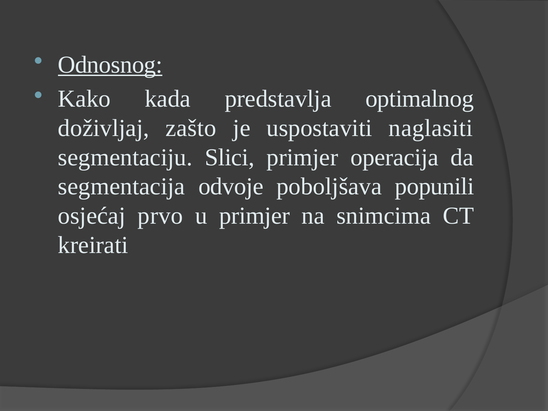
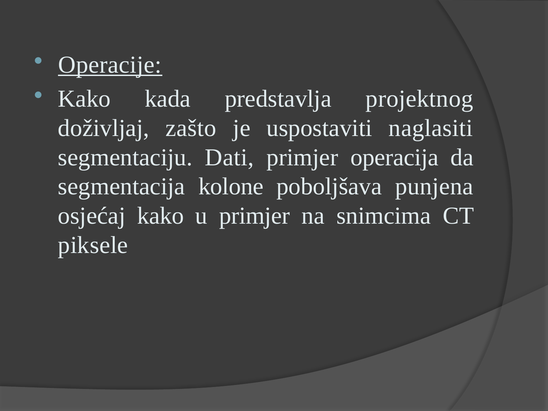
Odnosnog: Odnosnog -> Operacije
optimalnog: optimalnog -> projektnog
Slici: Slici -> Dati
odvoje: odvoje -> kolone
popunili: popunili -> punjena
osjećaj prvo: prvo -> kako
kreirati: kreirati -> piksele
